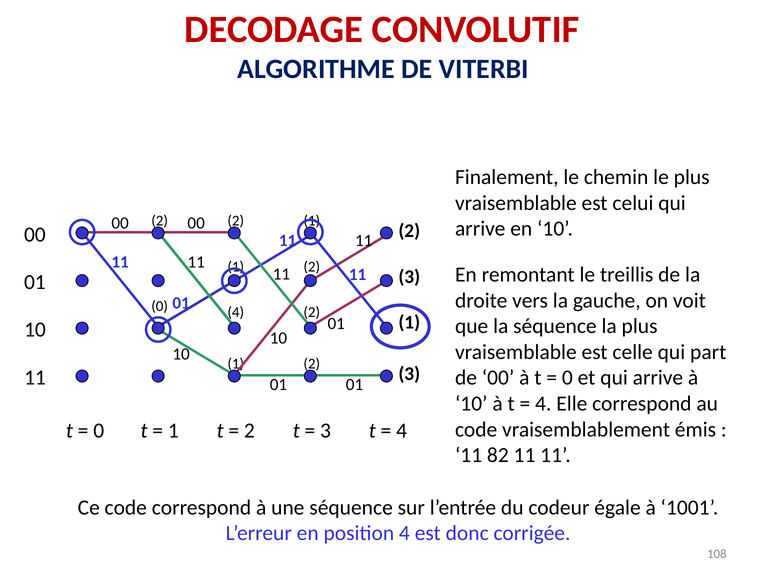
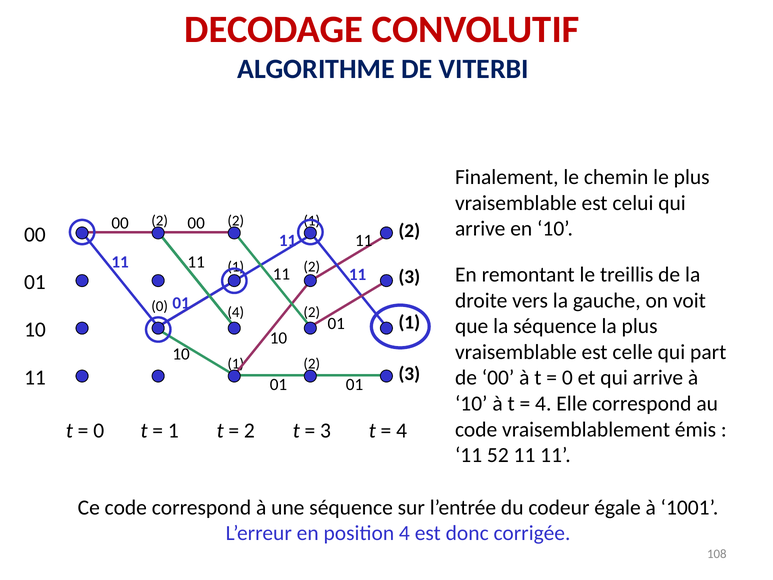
82: 82 -> 52
